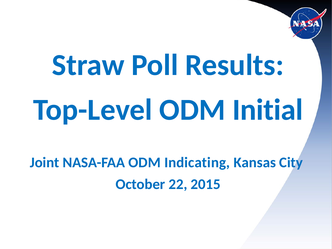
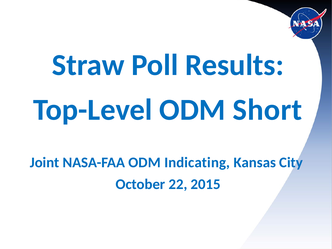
Initial: Initial -> Short
